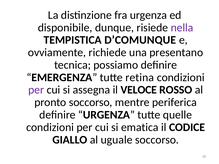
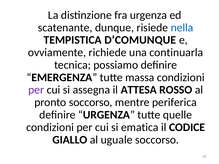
disponibile: disponibile -> scatenante
nella colour: purple -> blue
presentano: presentano -> continuarla
retina: retina -> massa
VELOCE: VELOCE -> ATTESA
